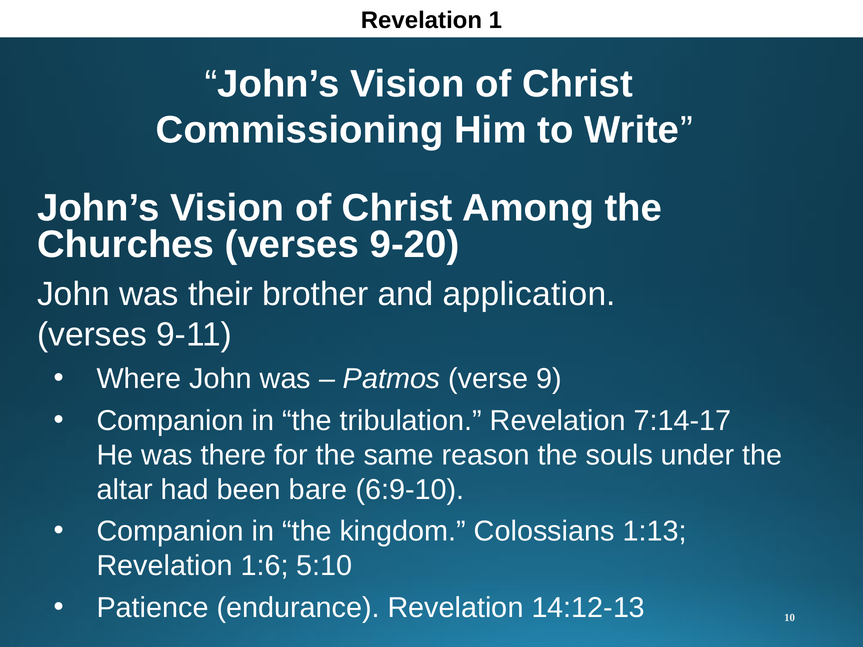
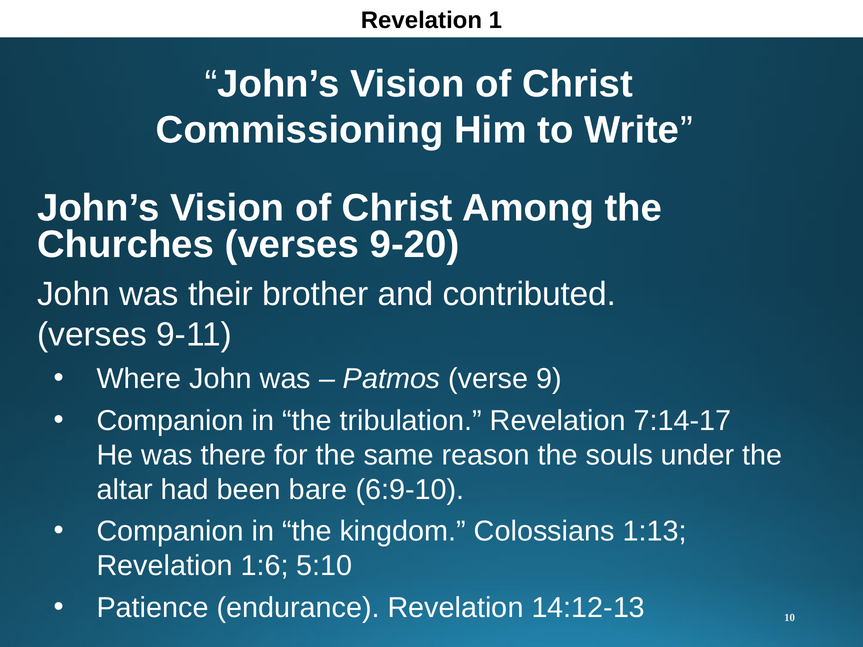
application: application -> contributed
